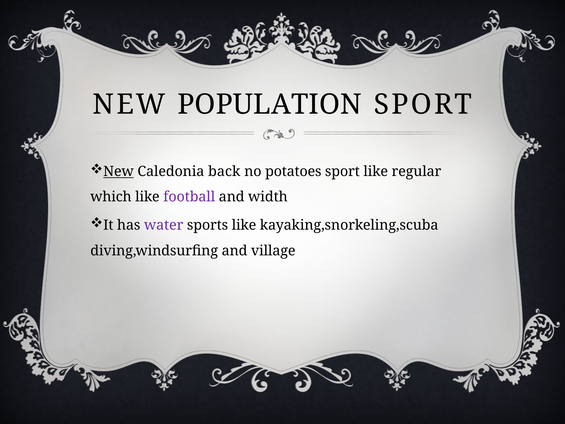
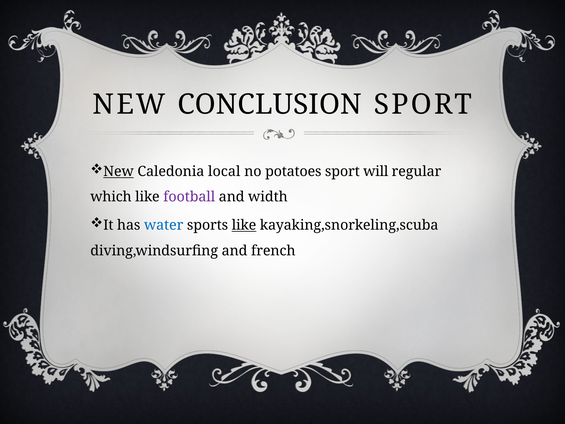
POPULATION: POPULATION -> CONCLUSION
back: back -> local
sport like: like -> will
water colour: purple -> blue
like at (244, 225) underline: none -> present
village: village -> french
